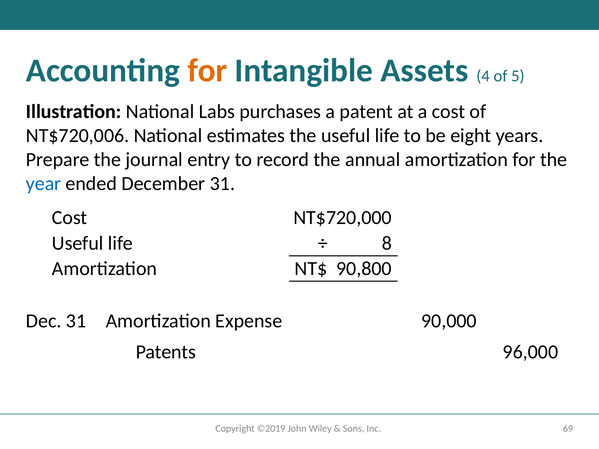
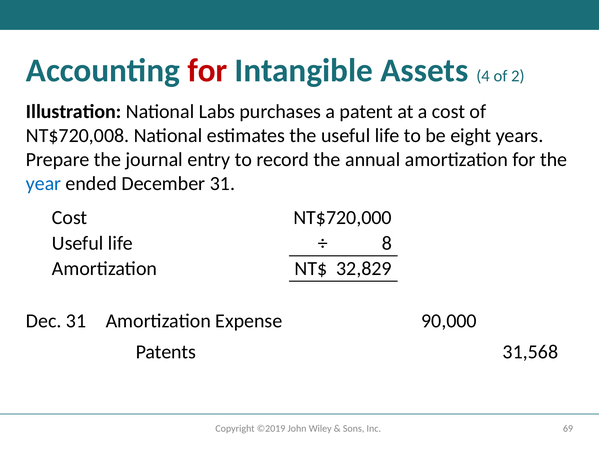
for at (207, 71) colour: orange -> red
5: 5 -> 2
NT$720,006: NT$720,006 -> NT$720,008
90,800: 90,800 -> 32,829
96,000: 96,000 -> 31,568
